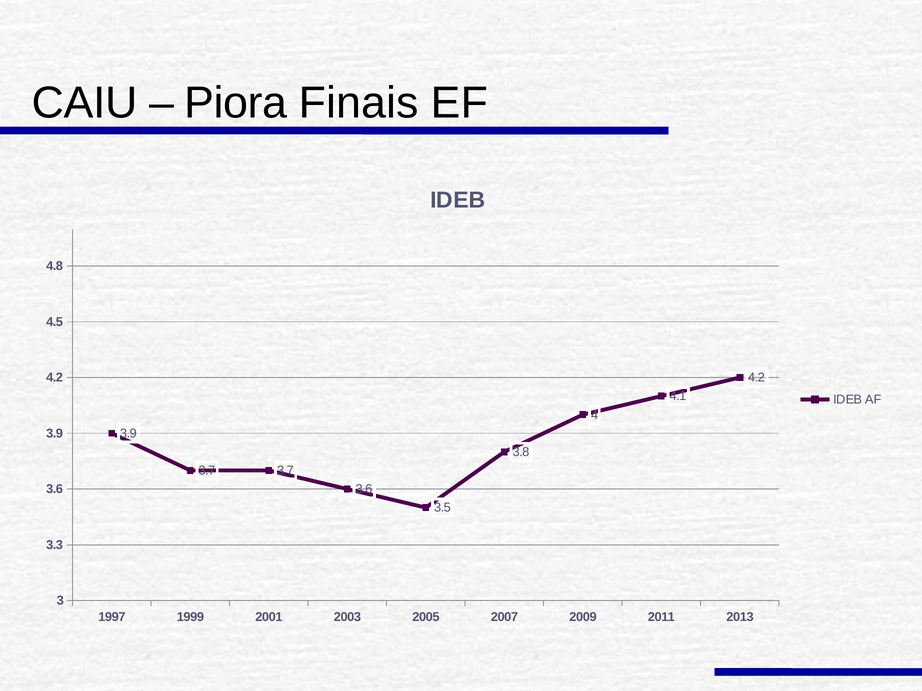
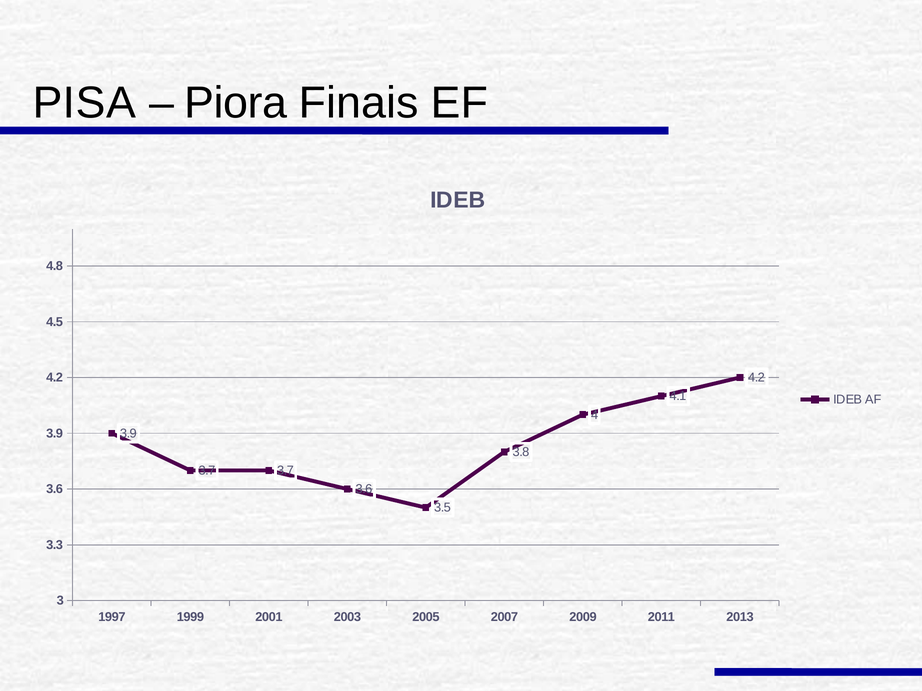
CAIU: CAIU -> PISA
